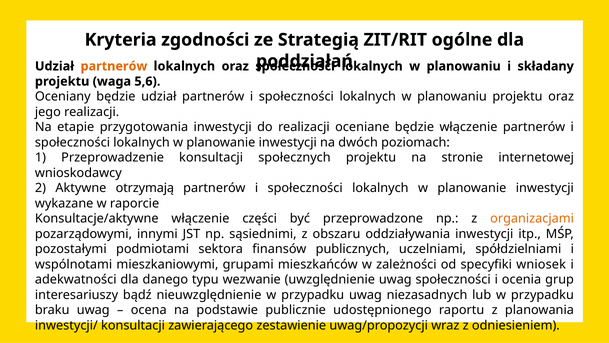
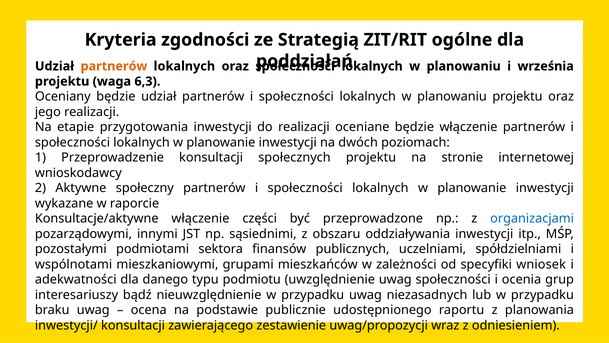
składany: składany -> września
5,6: 5,6 -> 6,3
otrzymają: otrzymają -> społeczny
organizacjami colour: orange -> blue
wezwanie: wezwanie -> podmiotu
